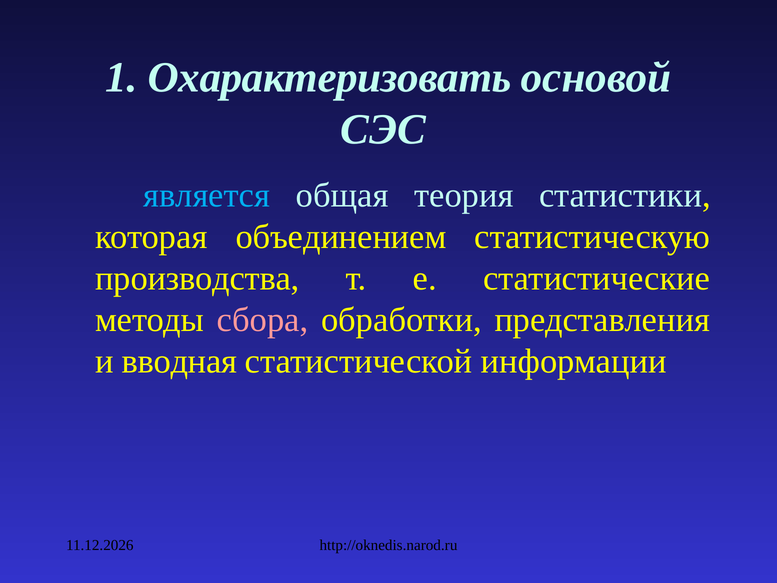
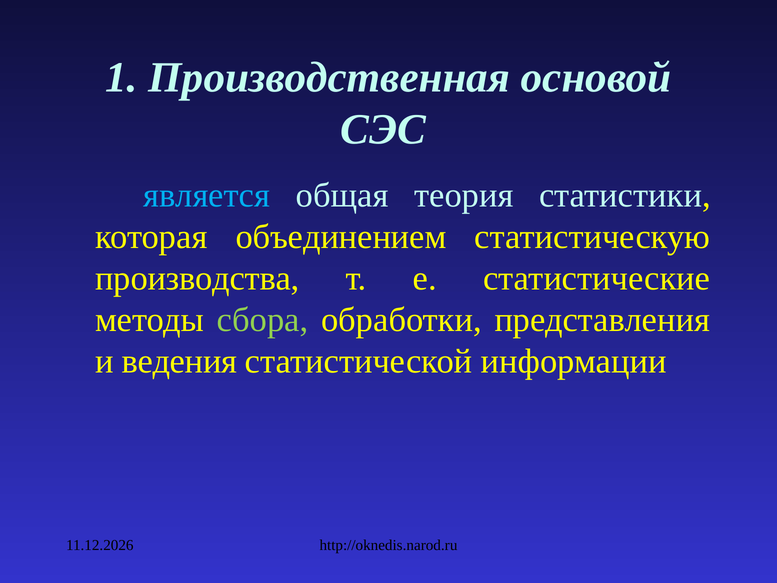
Охарактеризовать: Охарактеризовать -> Производственная
сбора colour: pink -> light green
вводная: вводная -> ведения
